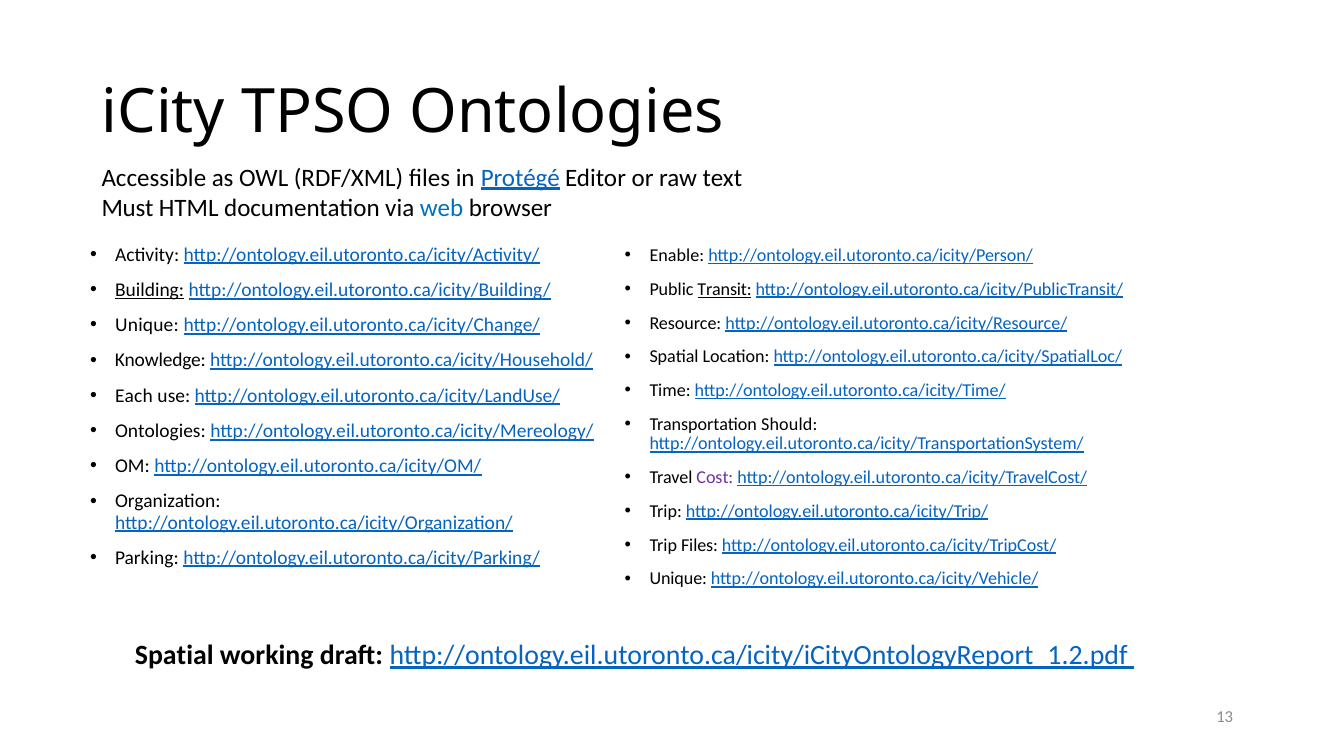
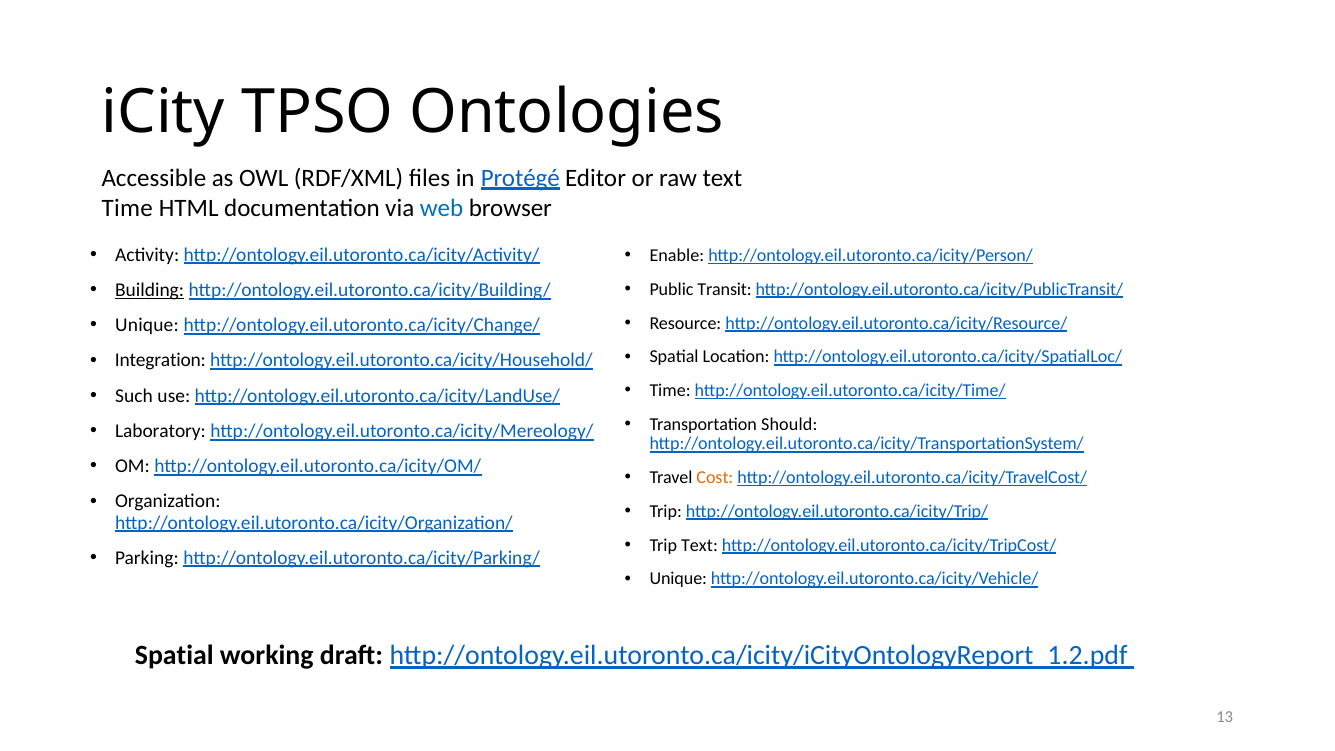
Must at (128, 208): Must -> Time
Transit underline: present -> none
Knowledge: Knowledge -> Integration
Each: Each -> Such
Ontologies at (160, 431): Ontologies -> Laboratory
Cost colour: purple -> orange
Trip Files: Files -> Text
